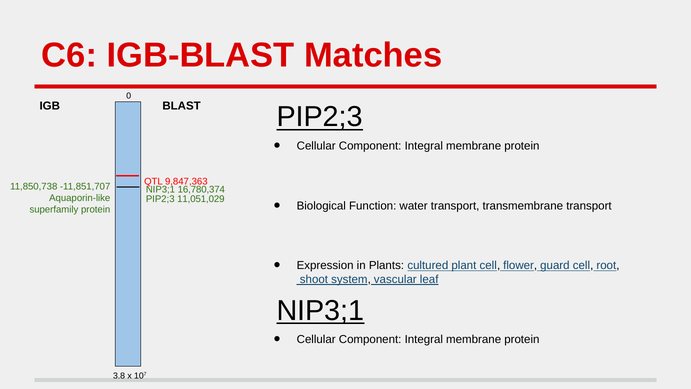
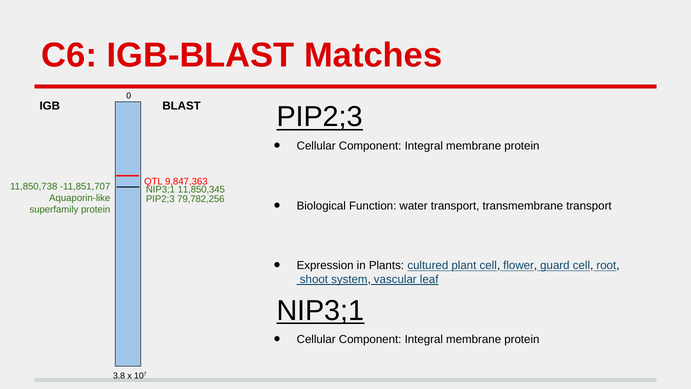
16,780,374: 16,780,374 -> 11,850,345
11,051,029: 11,051,029 -> 79,782,256
